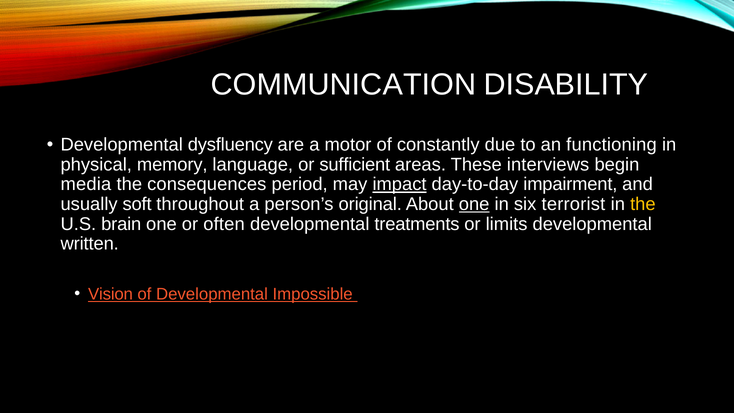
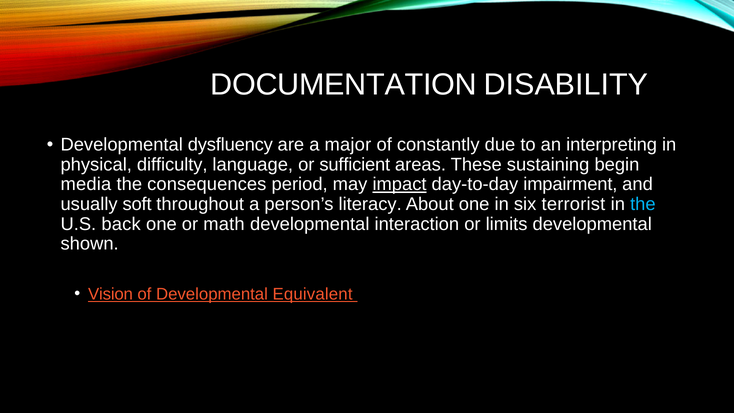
COMMUNICATION: COMMUNICATION -> DOCUMENTATION
motor: motor -> major
functioning: functioning -> interpreting
memory: memory -> difficulty
interviews: interviews -> sustaining
original: original -> literacy
one at (474, 204) underline: present -> none
the at (643, 204) colour: yellow -> light blue
brain: brain -> back
often: often -> math
treatments: treatments -> interaction
written: written -> shown
Impossible: Impossible -> Equivalent
